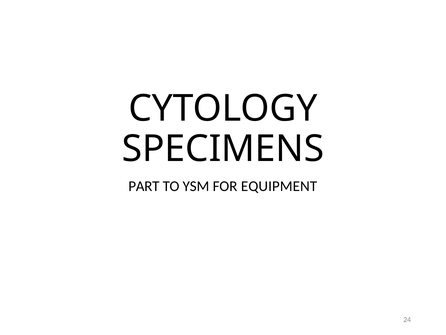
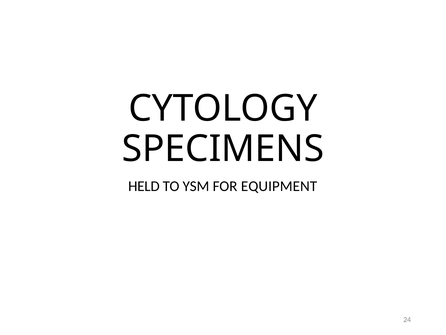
PART: PART -> HELD
